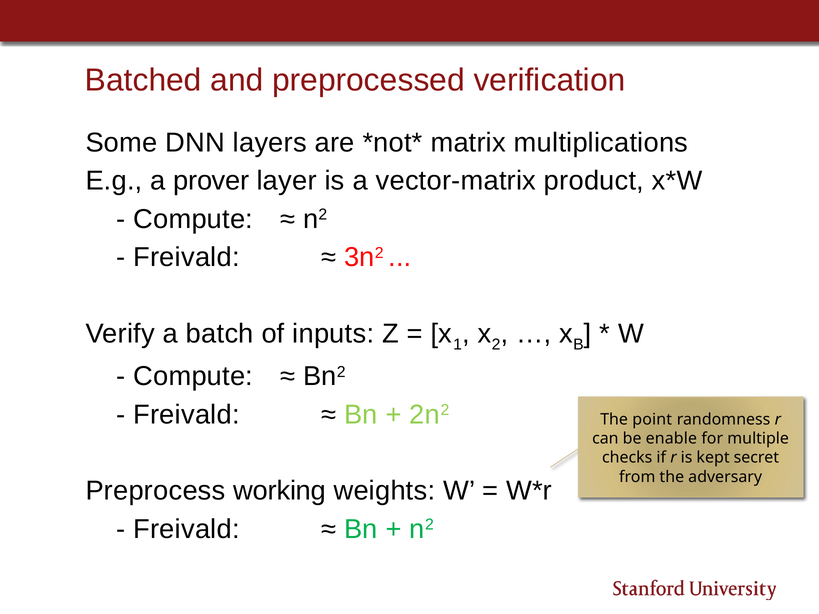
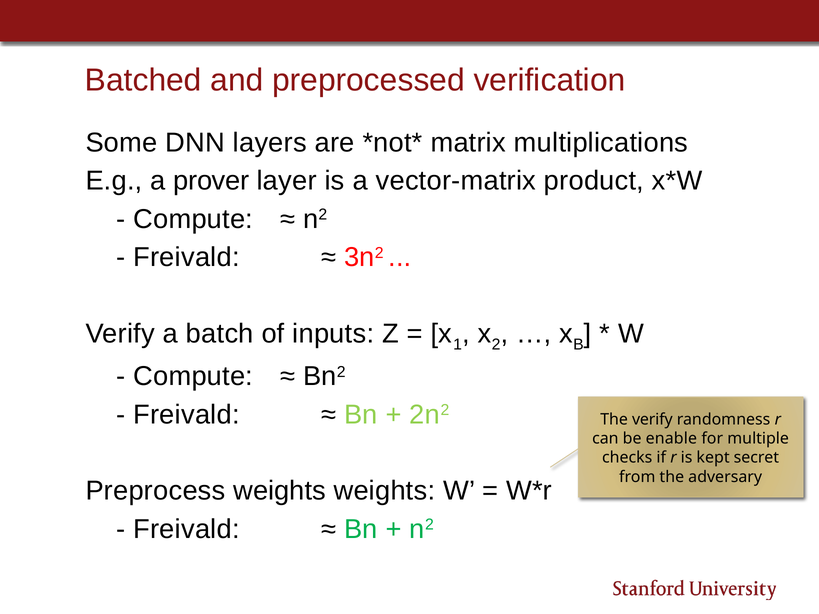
The point: point -> verify
Preprocess working: working -> weights
